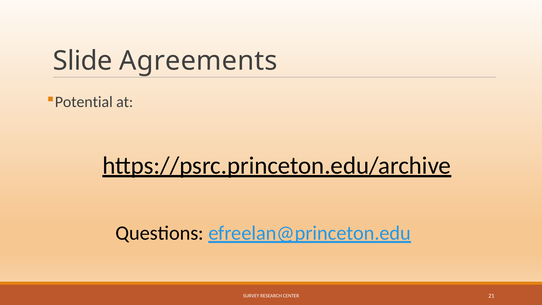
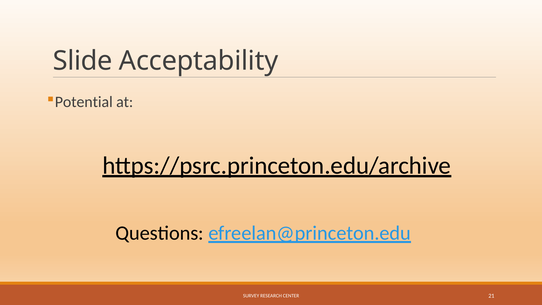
Agreements: Agreements -> Acceptability
